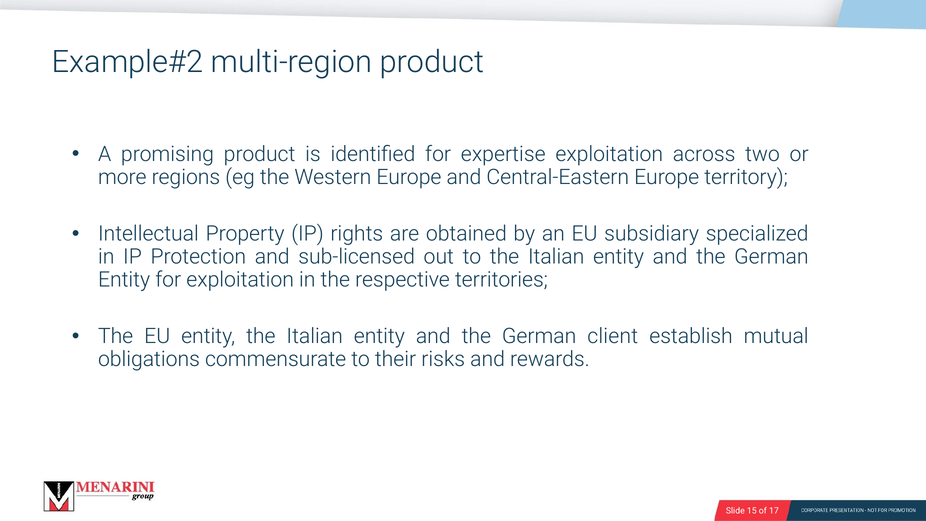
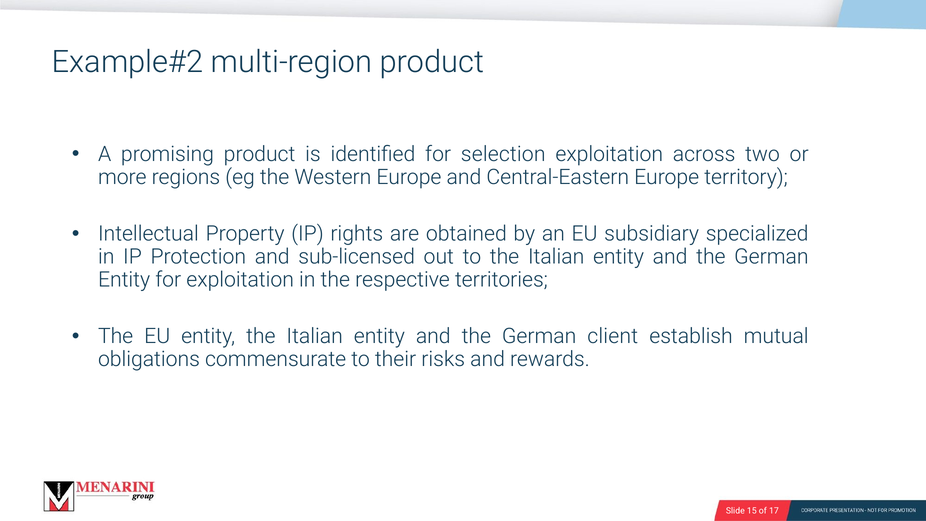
expertise: expertise -> selection
